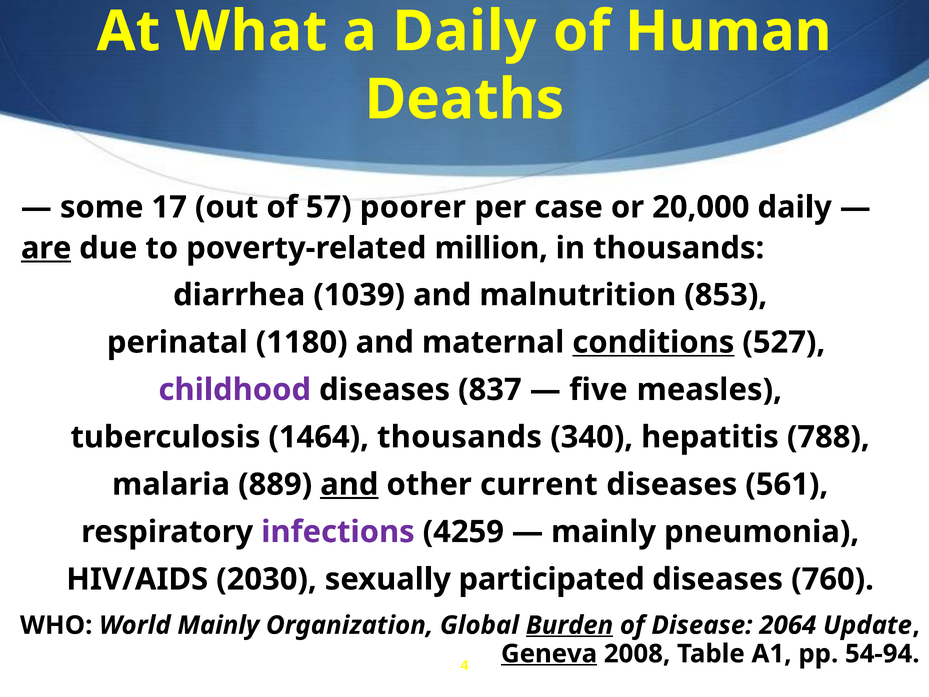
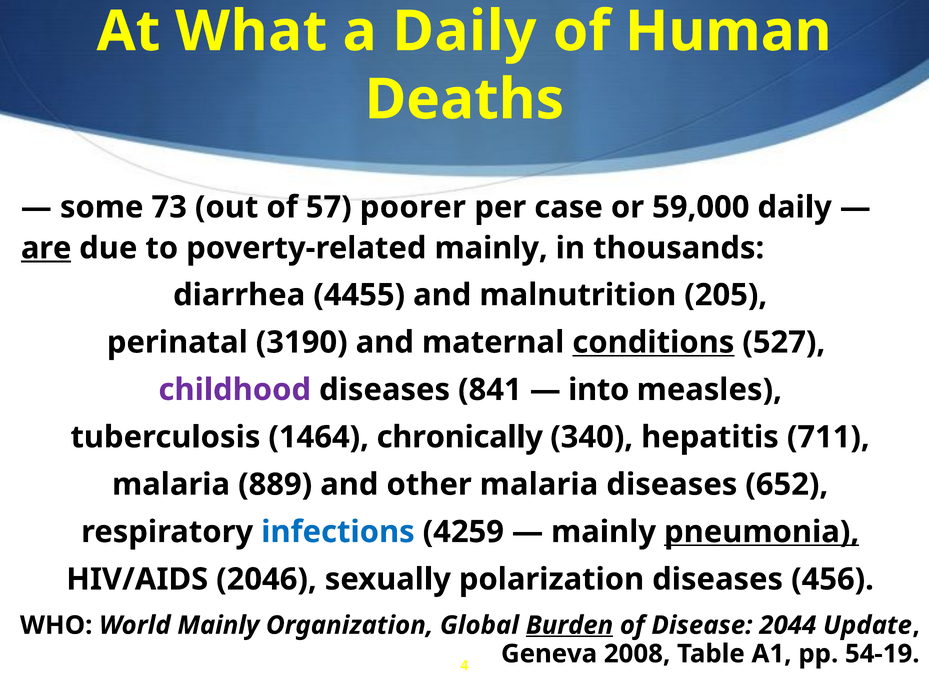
17: 17 -> 73
20,000: 20,000 -> 59,000
poverty-related million: million -> mainly
1039: 1039 -> 4455
853: 853 -> 205
1180: 1180 -> 3190
837: 837 -> 841
five: five -> into
1464 thousands: thousands -> chronically
788: 788 -> 711
and at (349, 484) underline: present -> none
other current: current -> malaria
561: 561 -> 652
infections colour: purple -> blue
pneumonia underline: none -> present
2030: 2030 -> 2046
participated: participated -> polarization
760: 760 -> 456
2064: 2064 -> 2044
Geneva underline: present -> none
54-94: 54-94 -> 54-19
